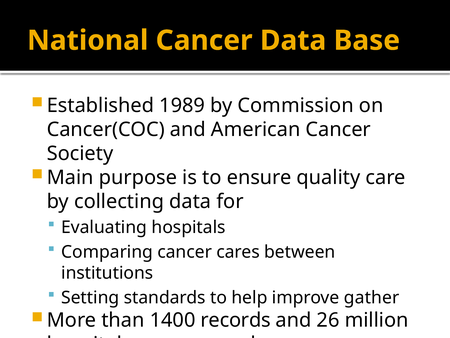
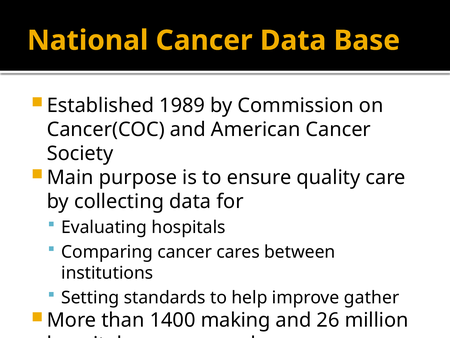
1400 records: records -> making
